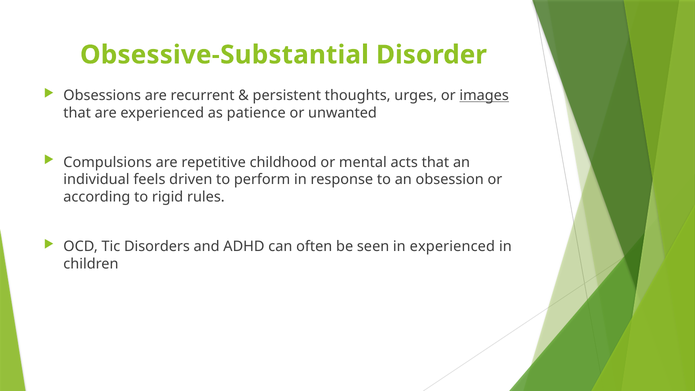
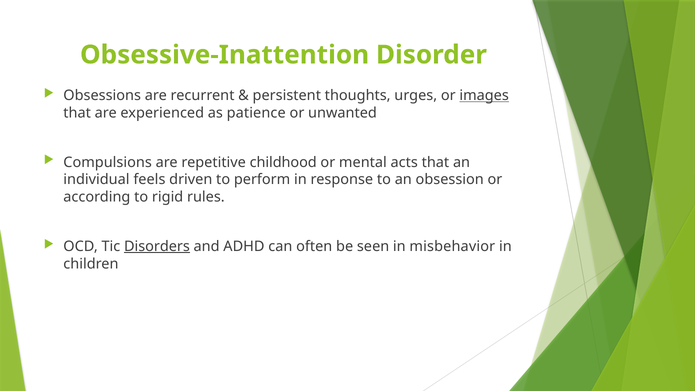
Obsessive-Substantial: Obsessive-Substantial -> Obsessive-Inattention
Disorders underline: none -> present
in experienced: experienced -> misbehavior
